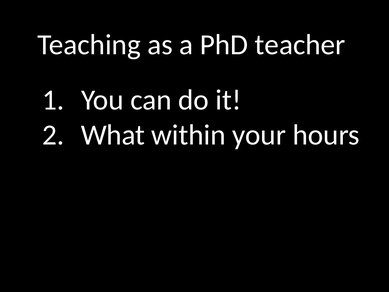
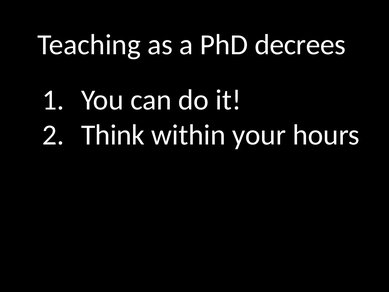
teacher: teacher -> decrees
What: What -> Think
